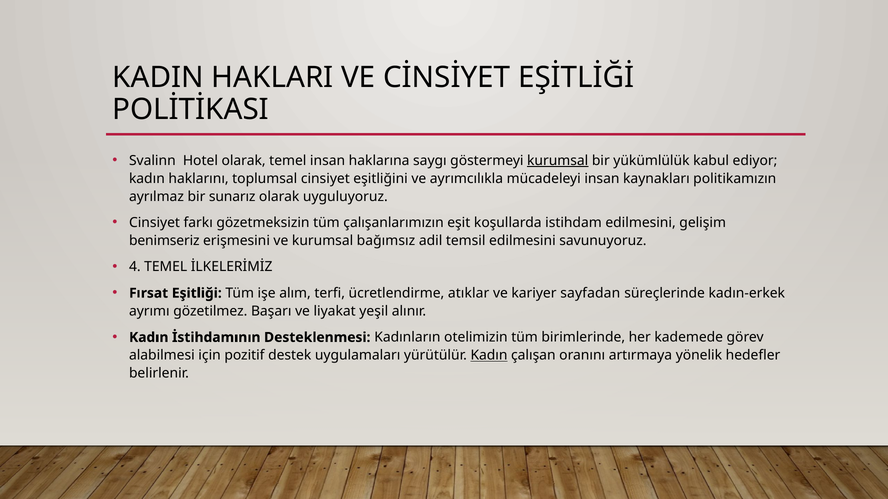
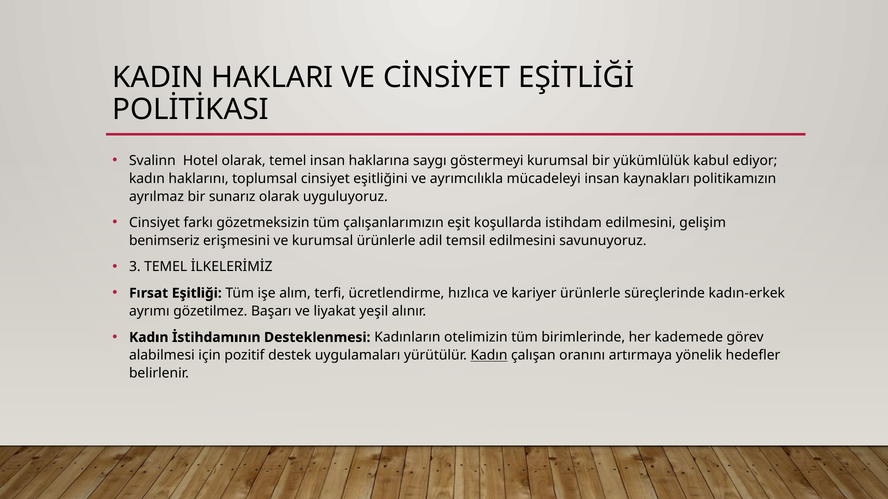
kurumsal at (558, 161) underline: present -> none
kurumsal bağımsız: bağımsız -> ürünlerle
4: 4 -> 3
atıklar: atıklar -> hızlıca
kariyer sayfadan: sayfadan -> ürünlerle
